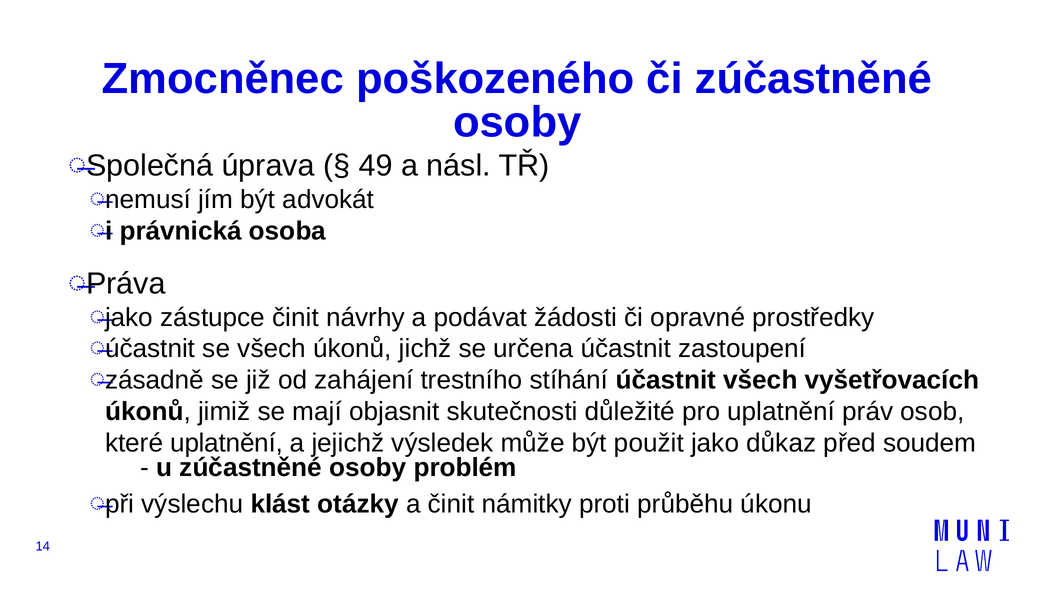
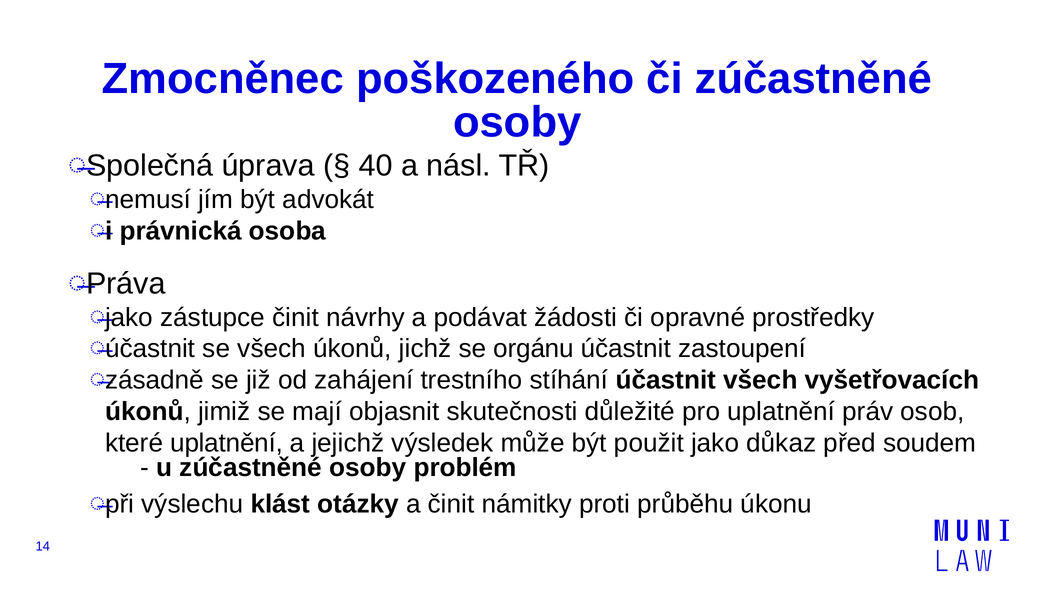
49: 49 -> 40
určena: určena -> orgánu
